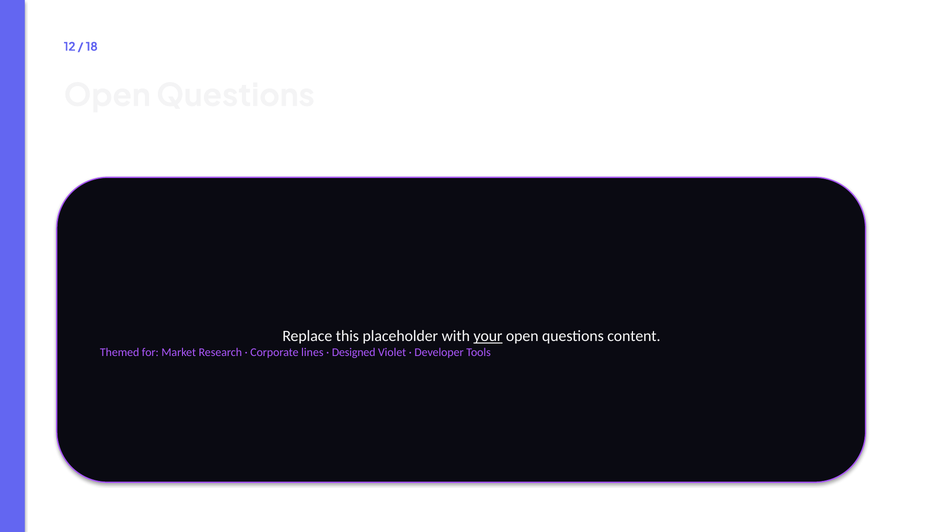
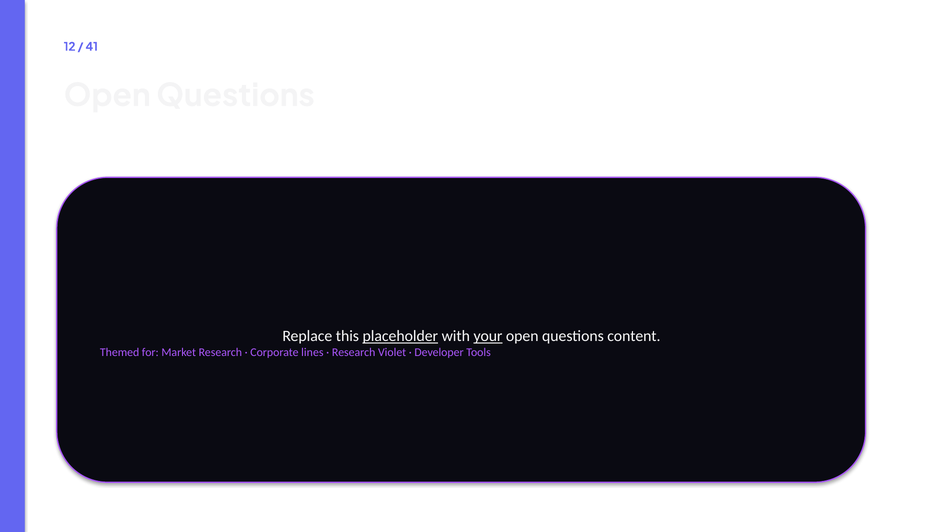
18: 18 -> 41
placeholder underline: none -> present
Designed at (354, 353): Designed -> Research
